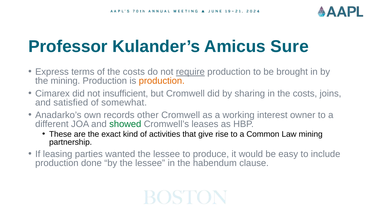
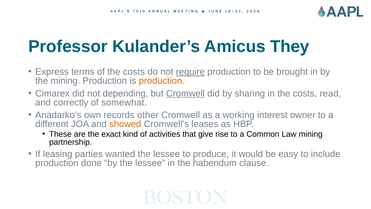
Sure: Sure -> They
insufficient: insufficient -> depending
Cromwell at (185, 93) underline: none -> present
joins: joins -> read
satisfied: satisfied -> correctly
showed colour: green -> orange
